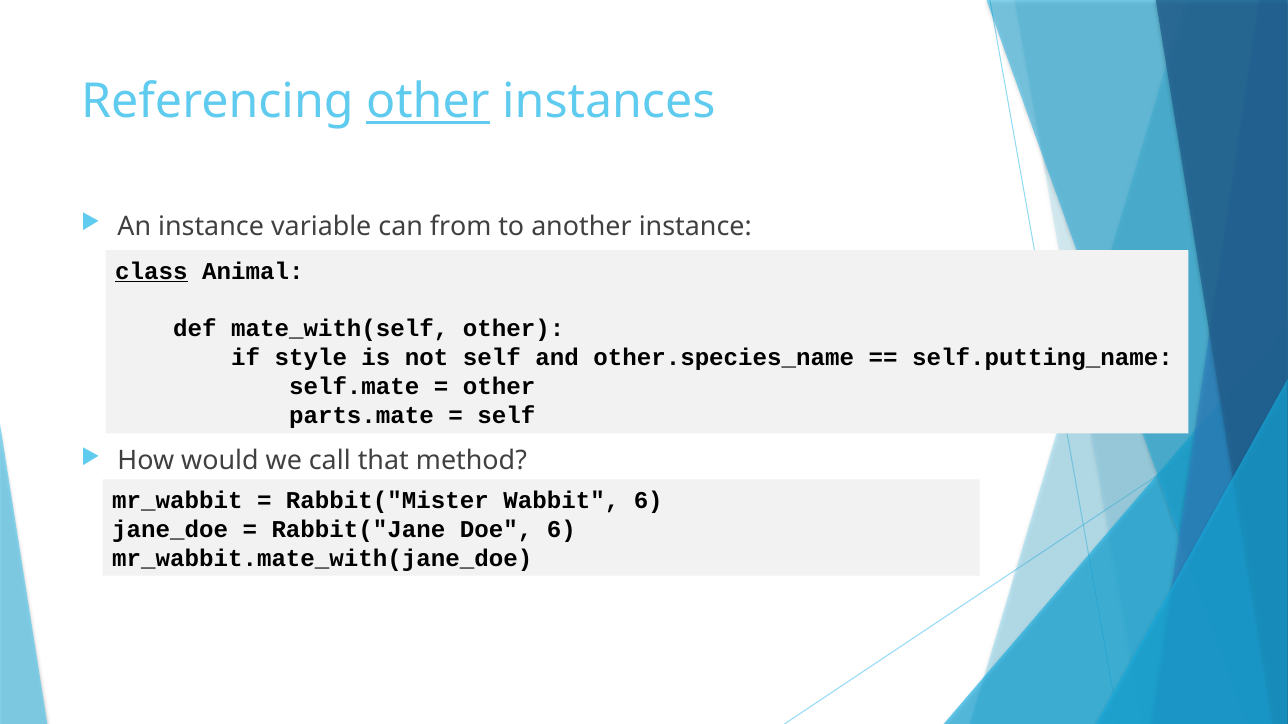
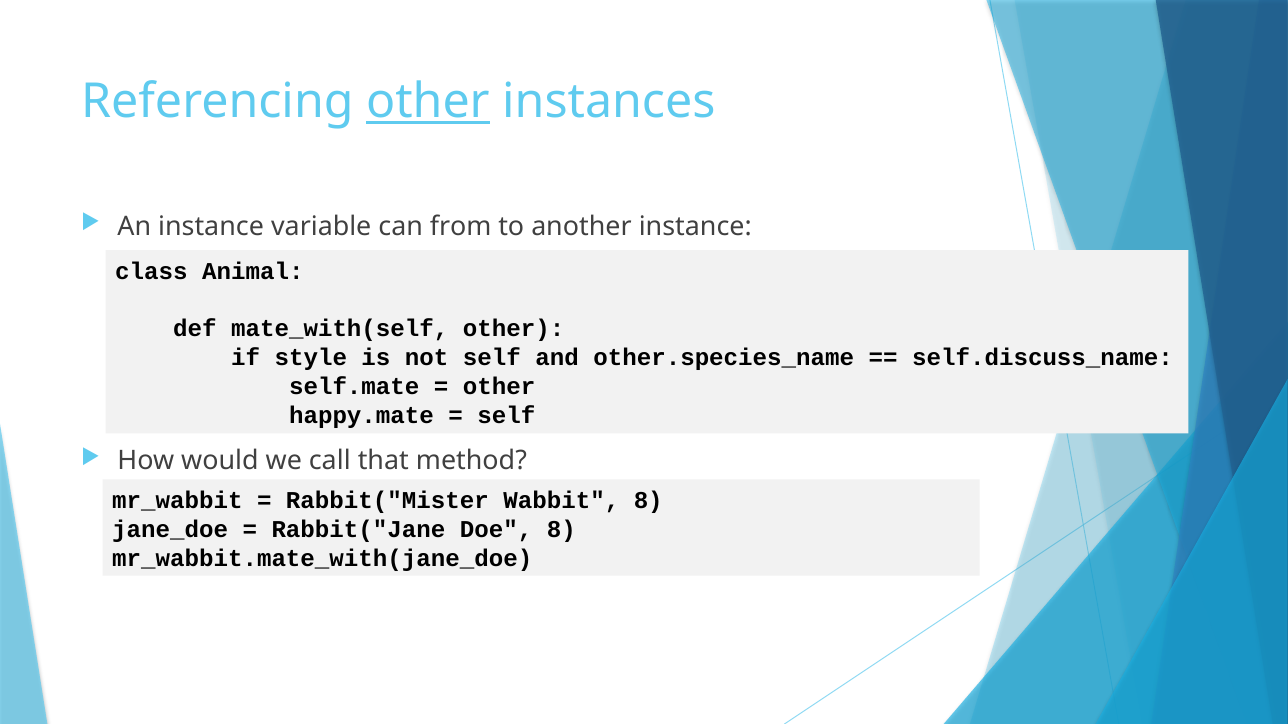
class underline: present -> none
self.putting_name: self.putting_name -> self.discuss_name
parts.mate: parts.mate -> happy.mate
Wabbit 6: 6 -> 8
Doe 6: 6 -> 8
